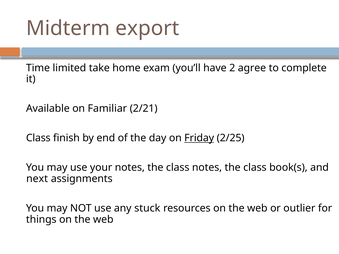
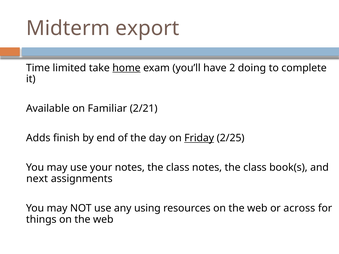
home underline: none -> present
agree: agree -> doing
Class at (38, 138): Class -> Adds
stuck: stuck -> using
outlier: outlier -> across
